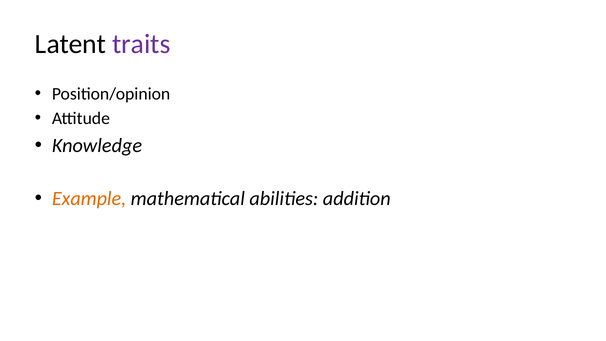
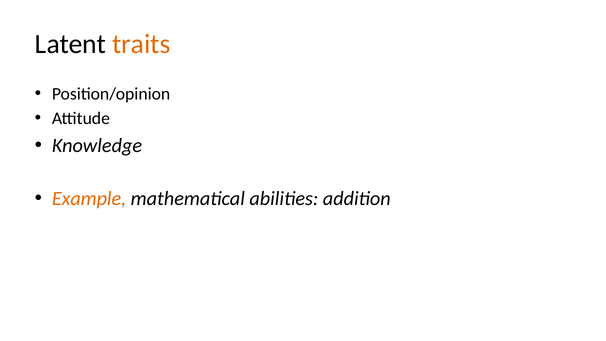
traits colour: purple -> orange
